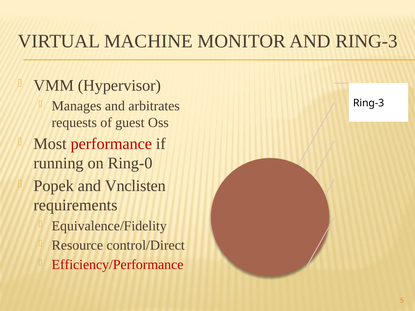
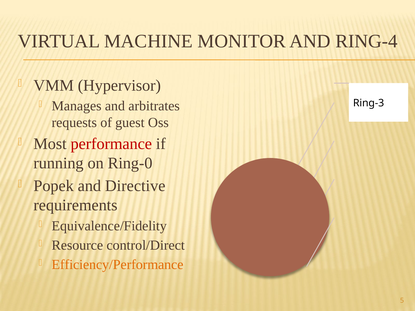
AND RING-3: RING-3 -> RING-4
Vnclisten: Vnclisten -> Directive
Efficiency/Performance colour: red -> orange
